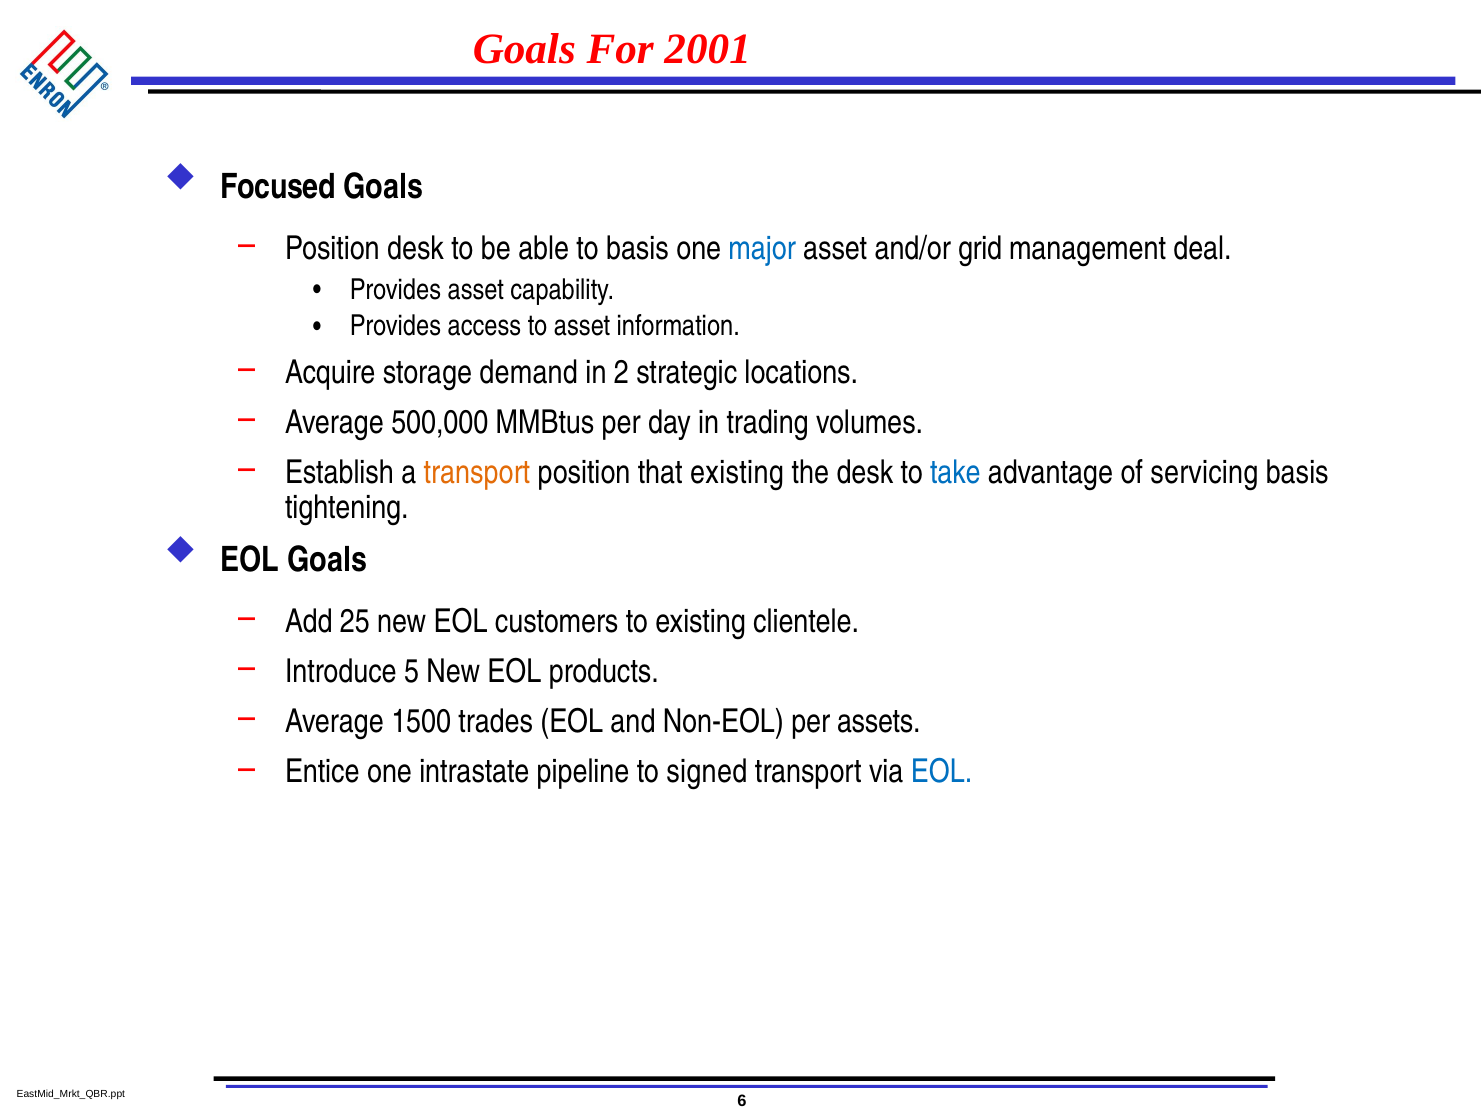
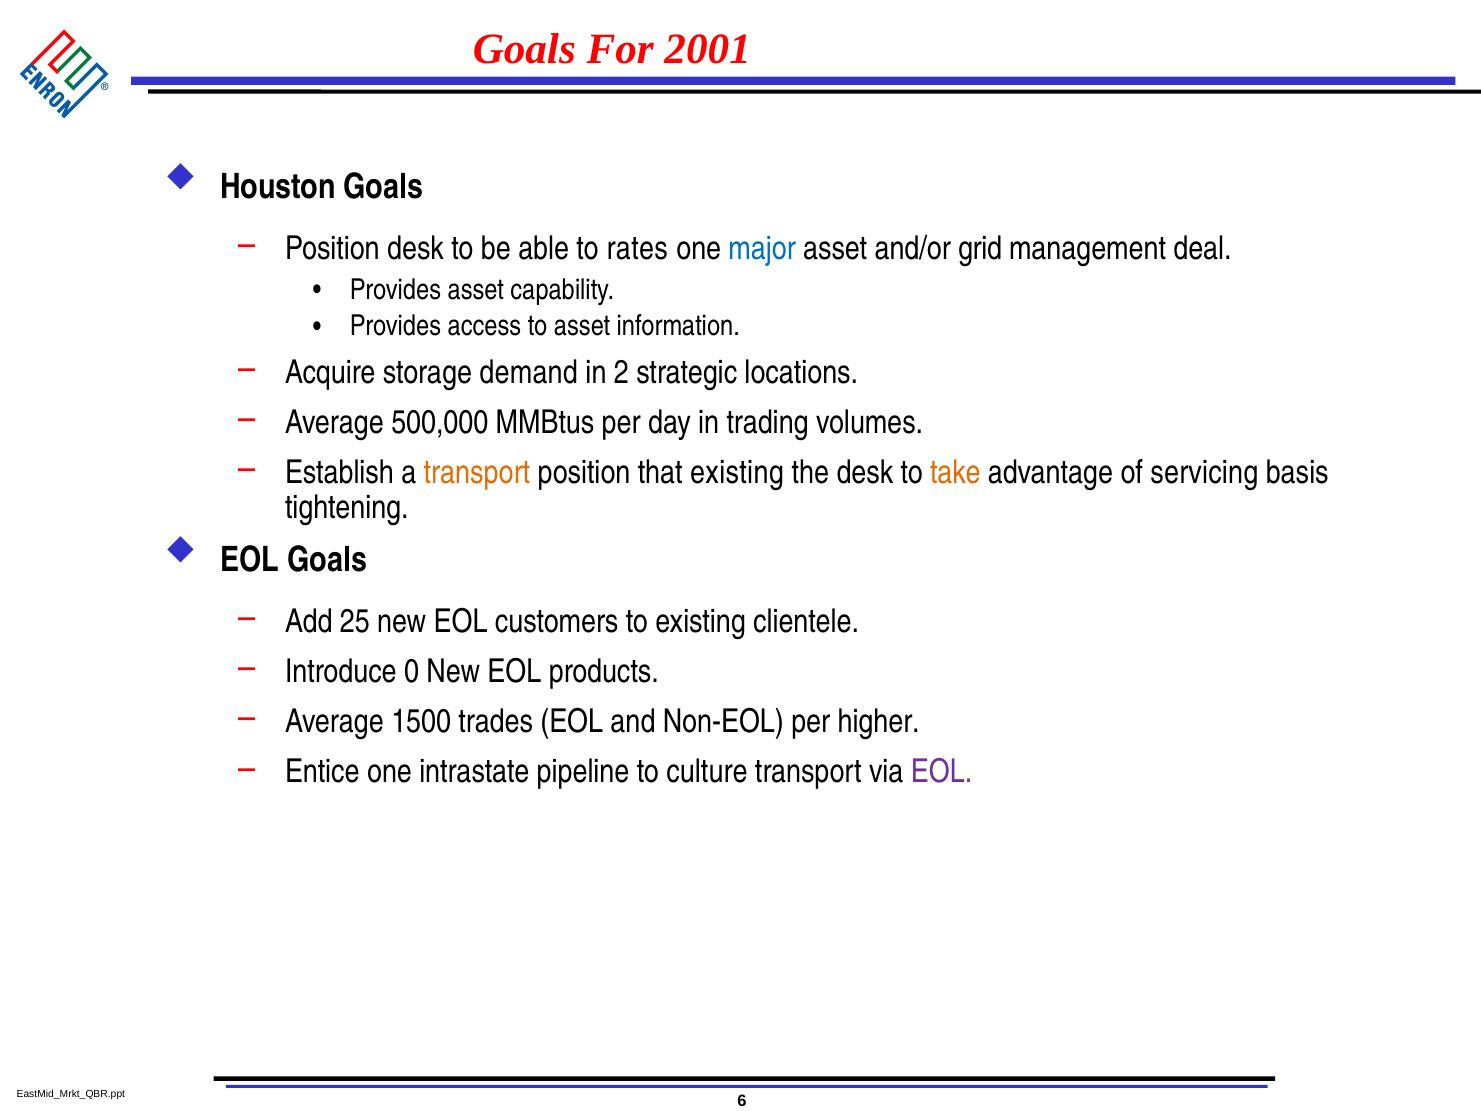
Focused: Focused -> Houston
to basis: basis -> rates
take colour: blue -> orange
5: 5 -> 0
assets: assets -> higher
signed: signed -> culture
EOL at (942, 771) colour: blue -> purple
